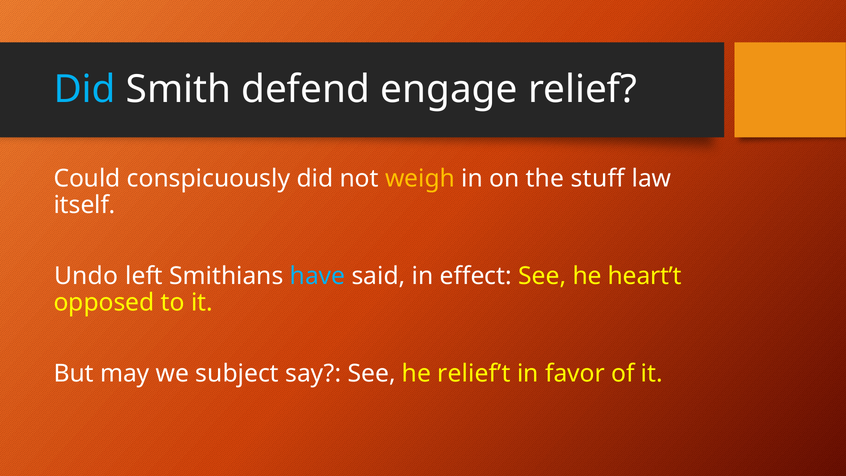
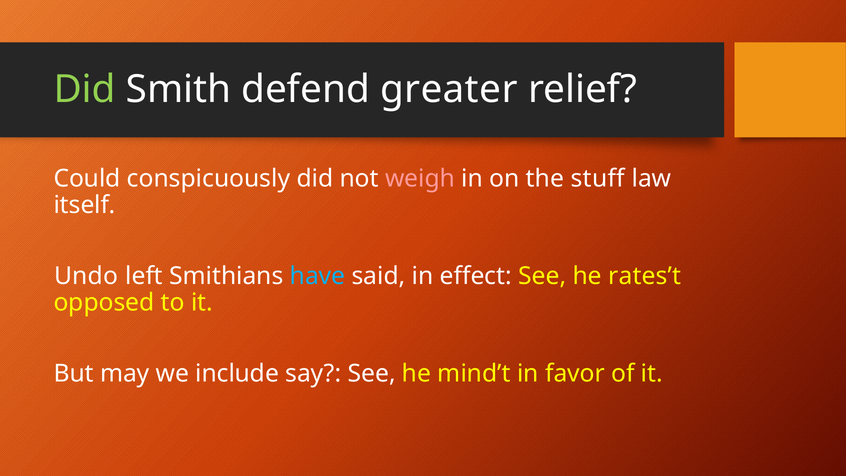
Did at (85, 90) colour: light blue -> light green
engage: engage -> greater
weigh colour: yellow -> pink
heart’t: heart’t -> rates’t
subject: subject -> include
relief’t: relief’t -> mind’t
